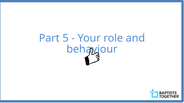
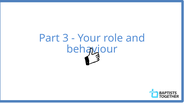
5: 5 -> 3
